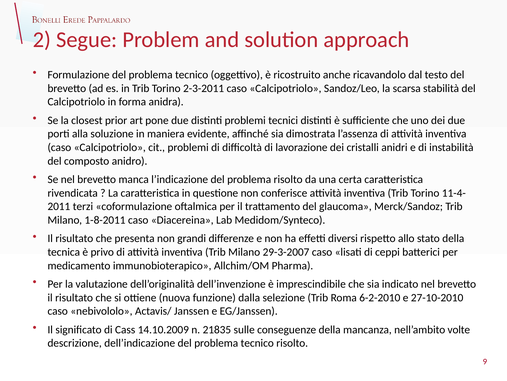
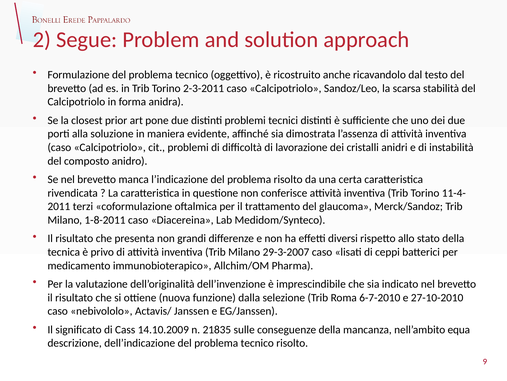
6-2-2010: 6-2-2010 -> 6-7-2010
volte: volte -> equa
